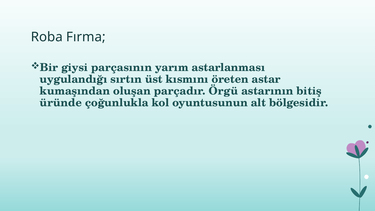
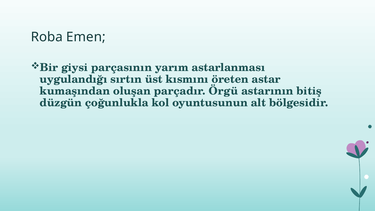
Fırma: Fırma -> Emen
üründe: üründe -> düzgün
